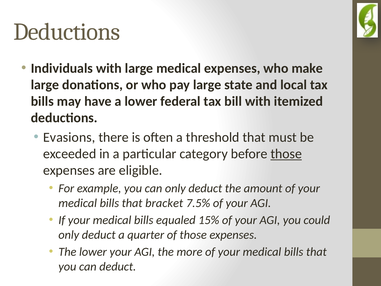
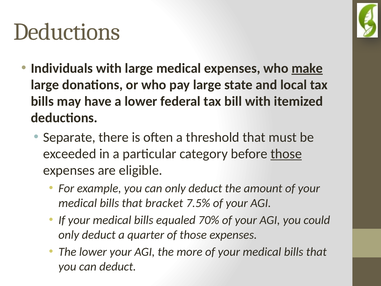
make underline: none -> present
Evasions: Evasions -> Separate
15%: 15% -> 70%
